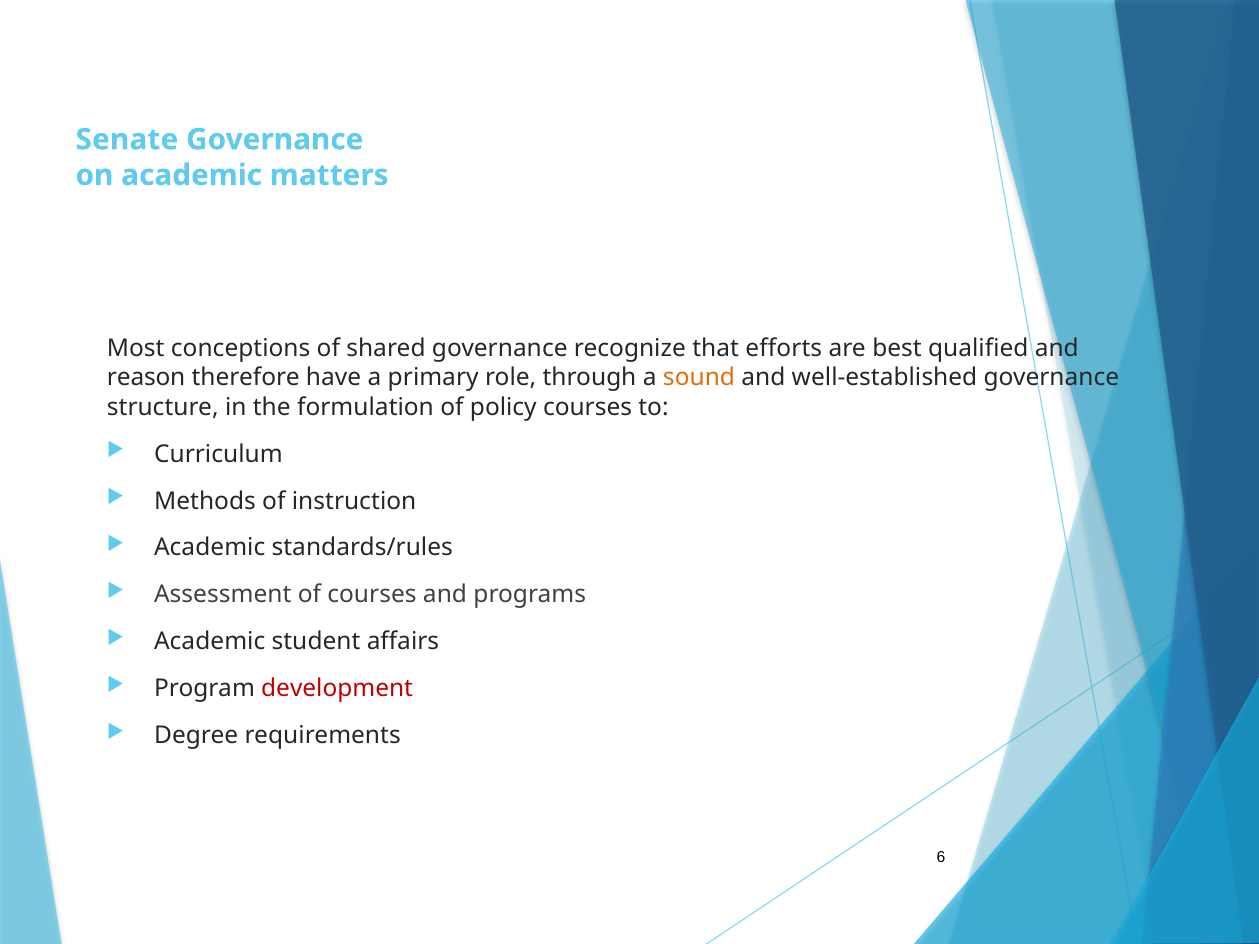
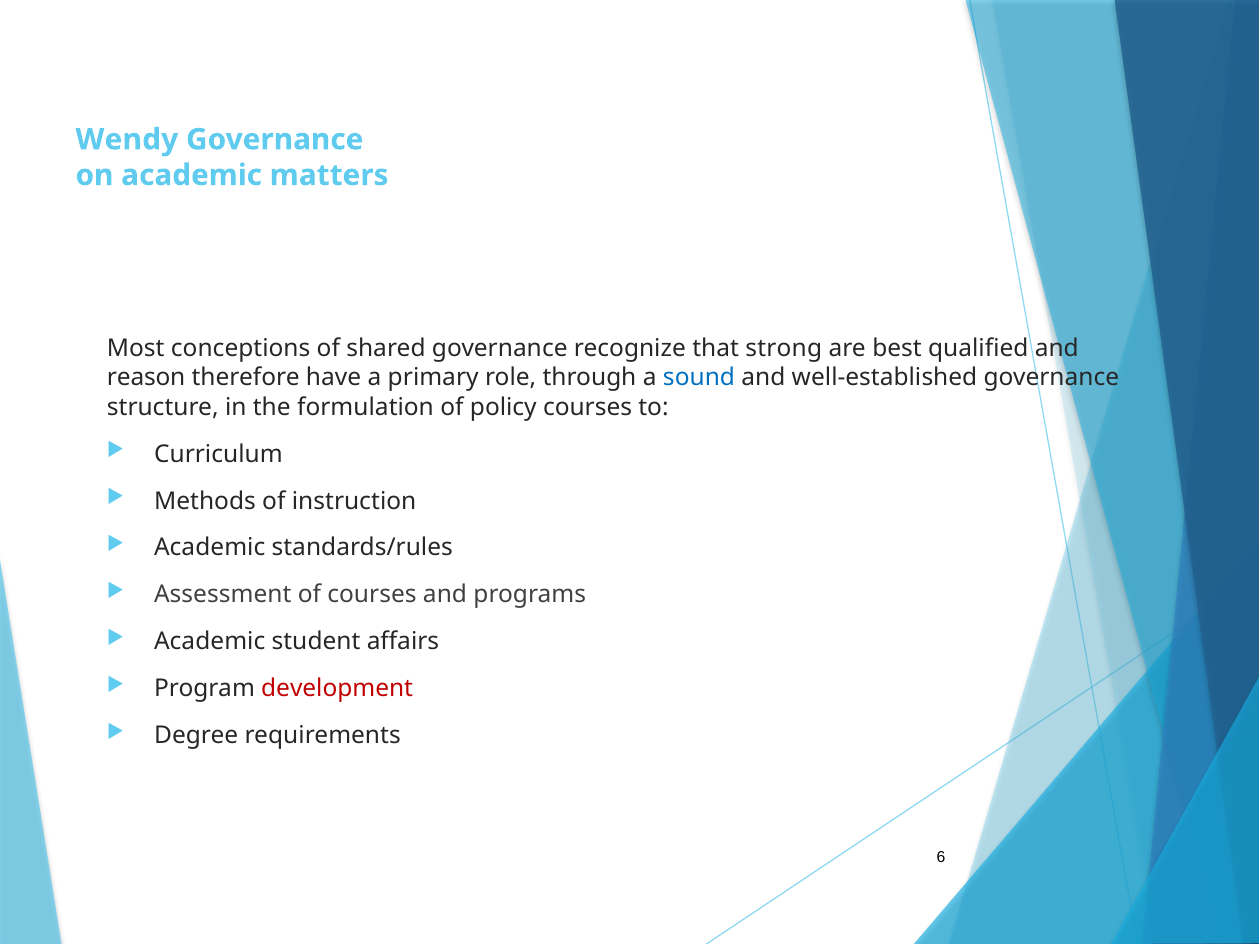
Senate: Senate -> Wendy
efforts: efforts -> strong
sound colour: orange -> blue
